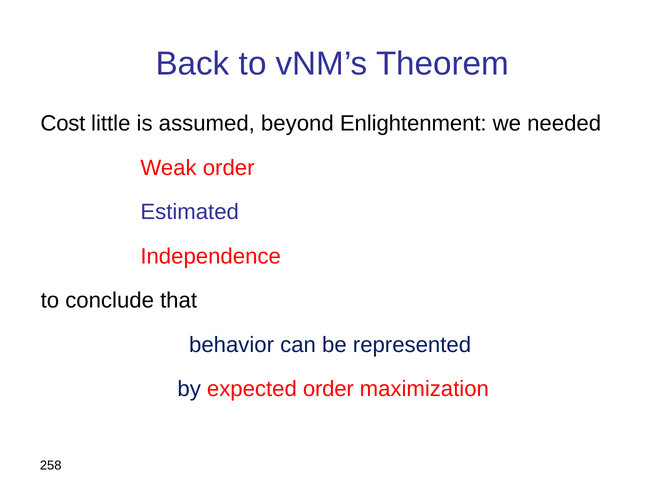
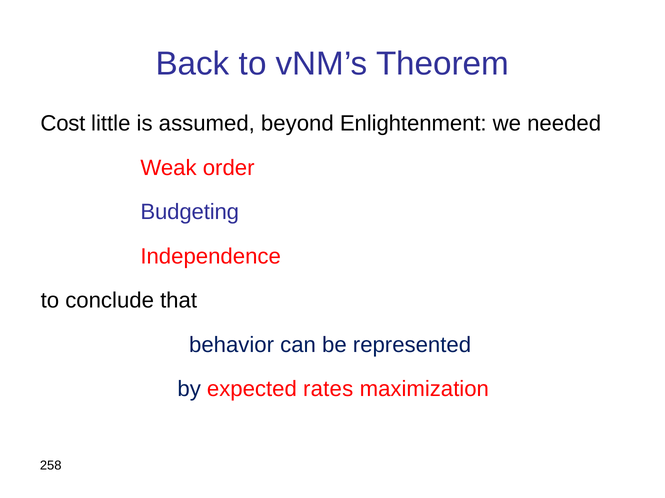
Estimated: Estimated -> Budgeting
expected order: order -> rates
